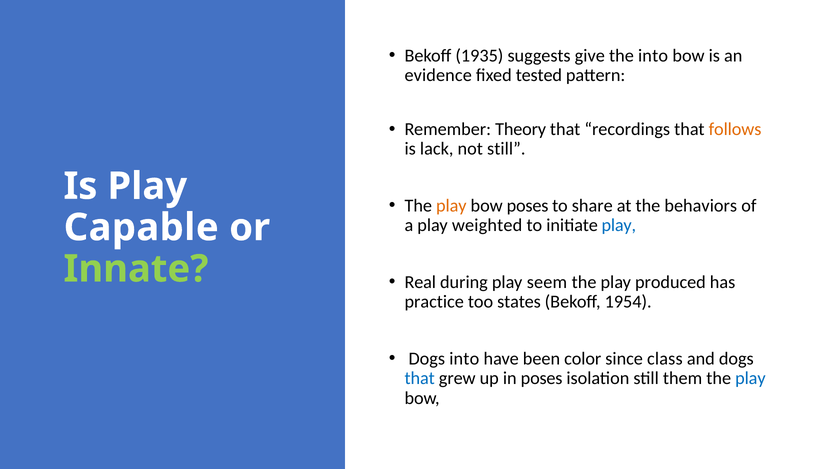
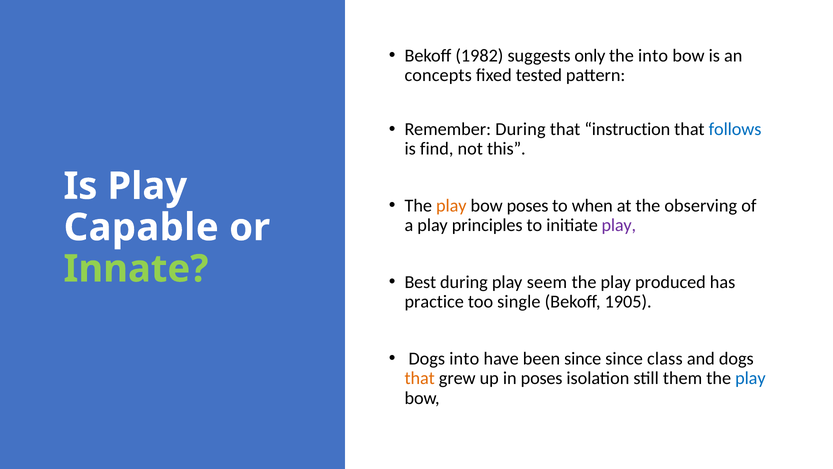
1935: 1935 -> 1982
give: give -> only
evidence: evidence -> concepts
Remember Theory: Theory -> During
recordings: recordings -> instruction
follows colour: orange -> blue
lack: lack -> find
not still: still -> this
share: share -> when
behaviors: behaviors -> observing
weighted: weighted -> principles
play at (619, 225) colour: blue -> purple
Real: Real -> Best
states: states -> single
1954: 1954 -> 1905
been color: color -> since
that at (420, 378) colour: blue -> orange
